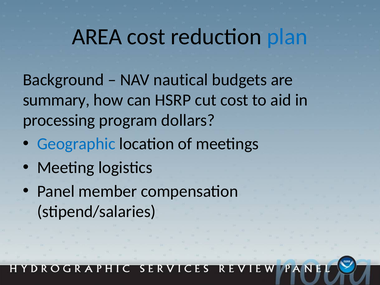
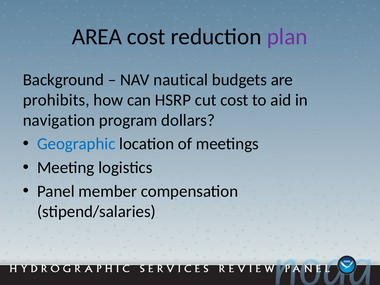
plan colour: blue -> purple
summary: summary -> prohibits
processing: processing -> navigation
